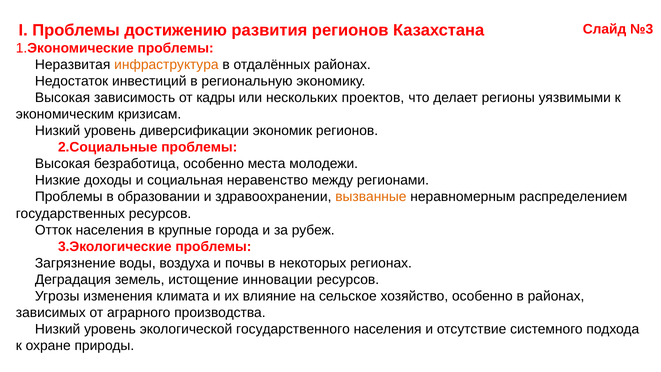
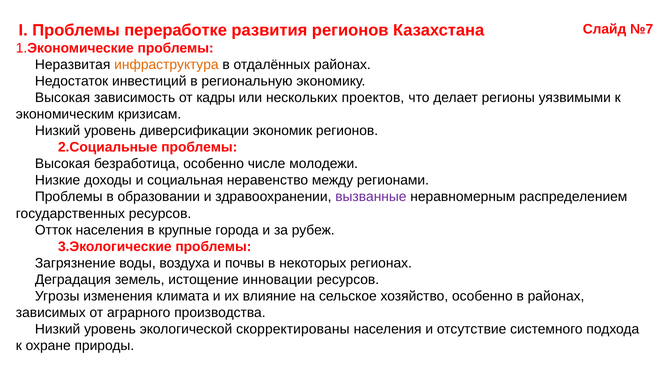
достижению: достижению -> переработке
№3: №3 -> №7
места: места -> числе
вызванные colour: orange -> purple
государственного: государственного -> скорректированы
